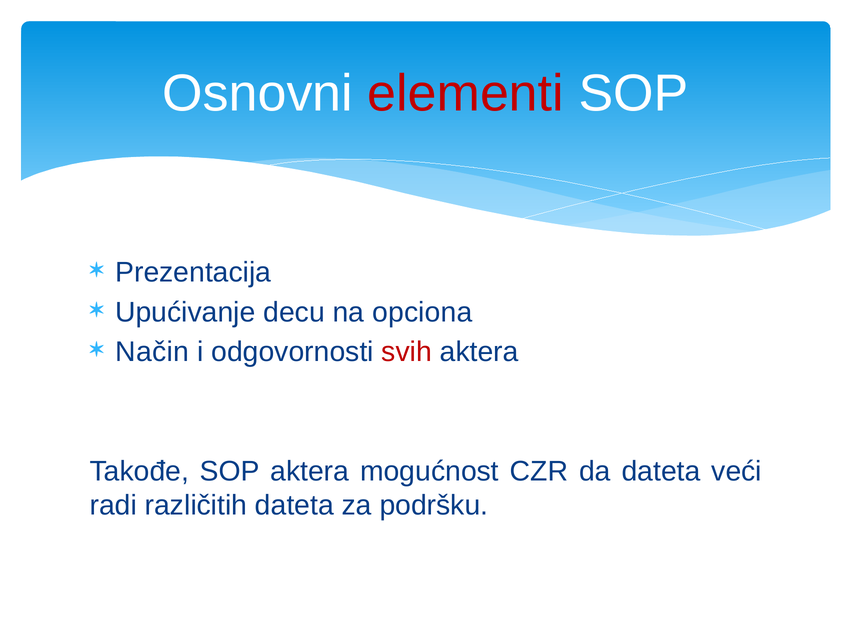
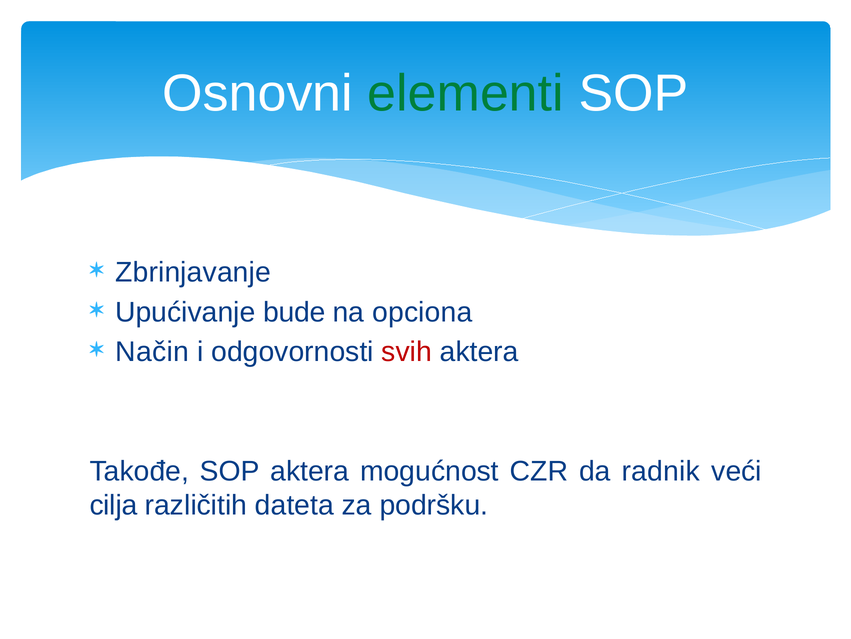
elementi colour: red -> green
Prezentacija: Prezentacija -> Zbrinjavanje
decu: decu -> bude
da dateta: dateta -> radnik
radi: radi -> cilja
